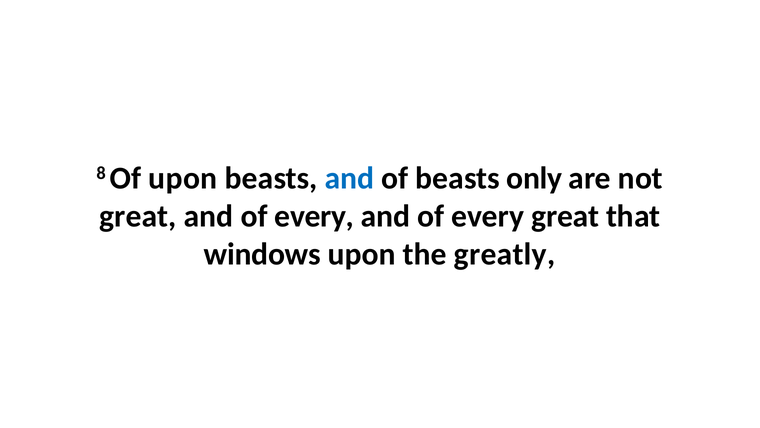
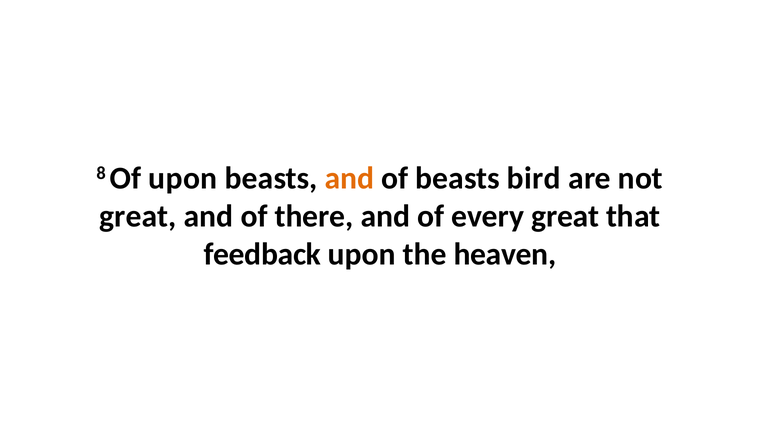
and at (349, 178) colour: blue -> orange
only: only -> bird
every at (314, 216): every -> there
windows: windows -> feedback
greatly: greatly -> heaven
